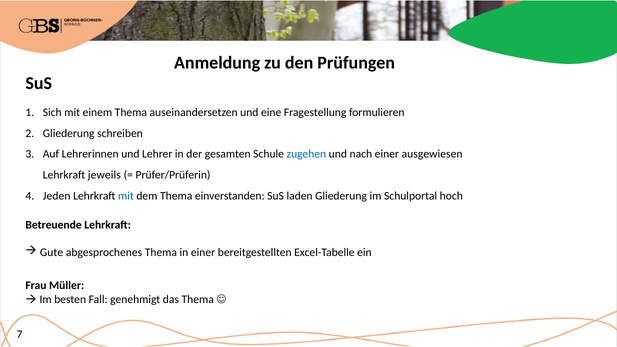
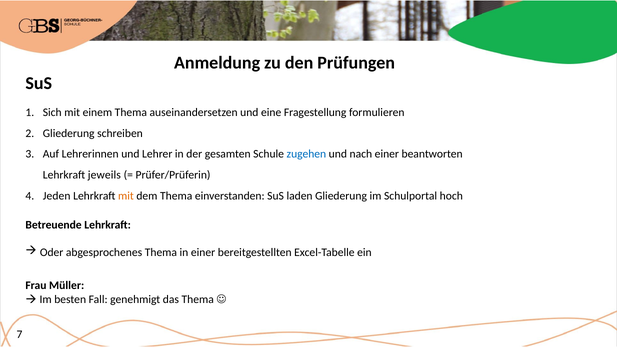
ausgewiesen: ausgewiesen -> beantworten
mit at (126, 196) colour: blue -> orange
Gute: Gute -> Oder
